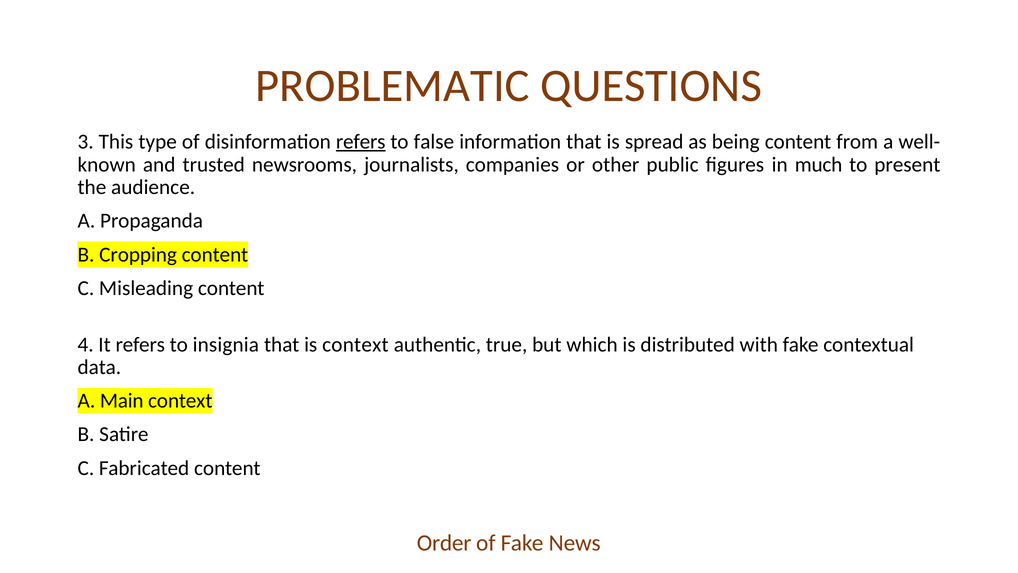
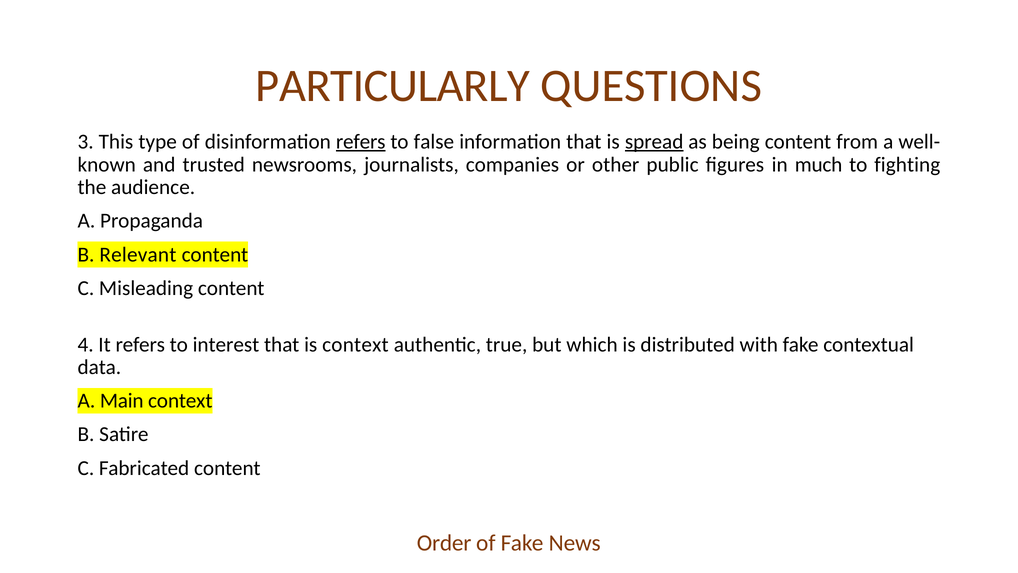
PROBLEMATIC: PROBLEMATIC -> PARTICULARLY
spread underline: none -> present
present: present -> fighting
Cropping: Cropping -> Relevant
insignia: insignia -> interest
